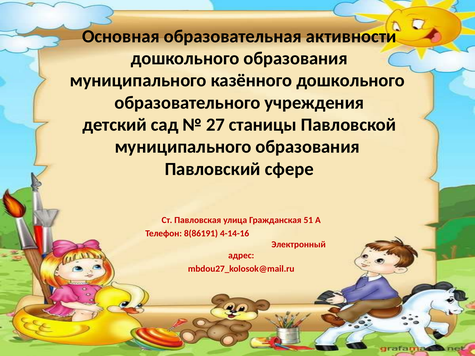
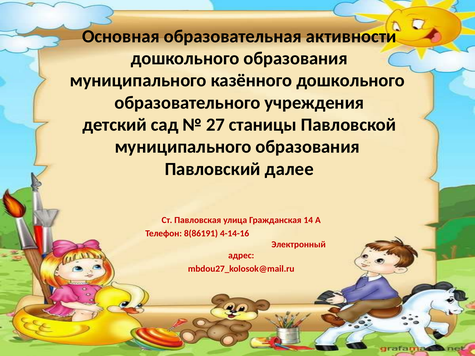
сфере: сфере -> далее
51: 51 -> 14
